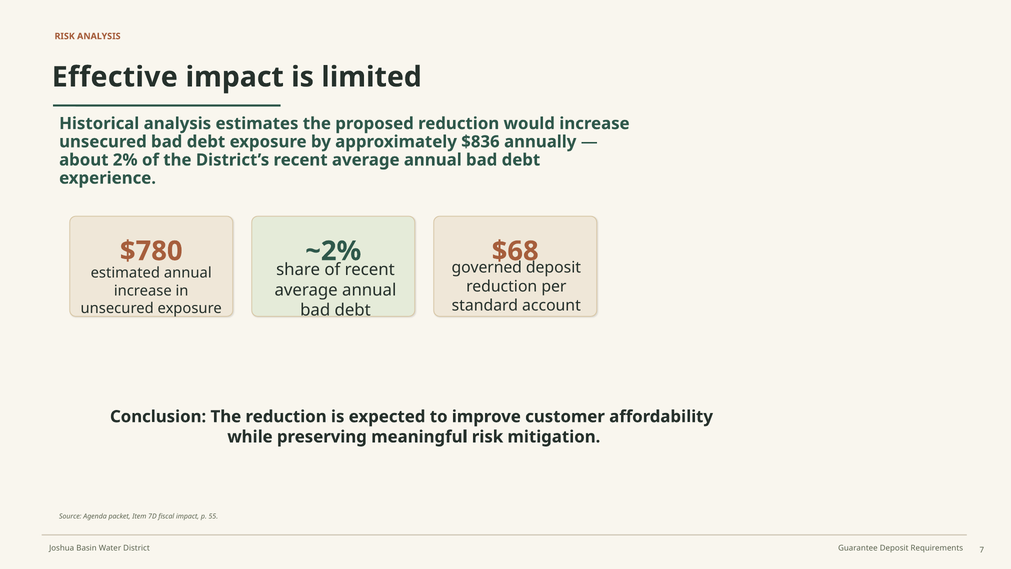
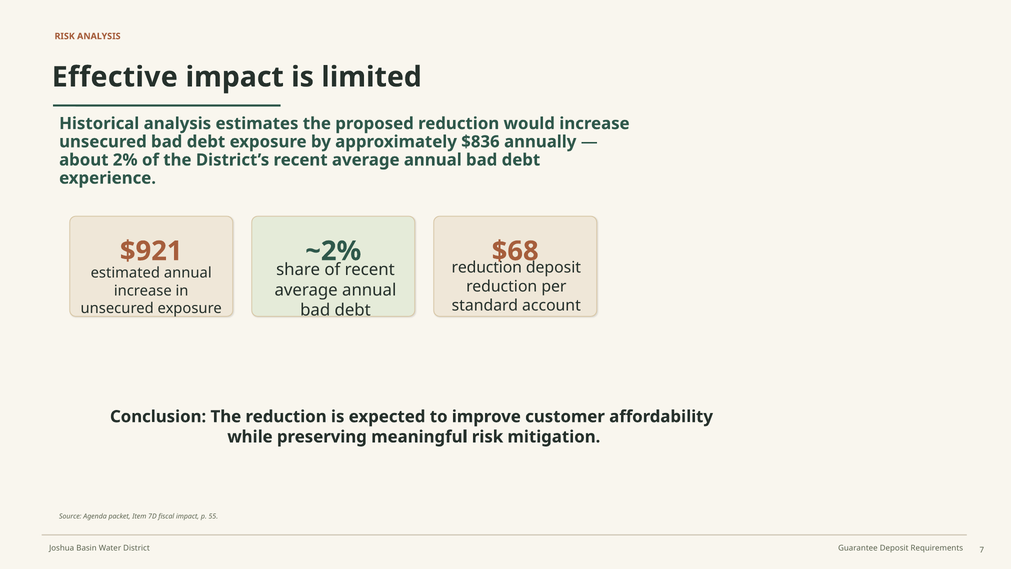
$780: $780 -> $921
governed at (487, 267): governed -> reduction
